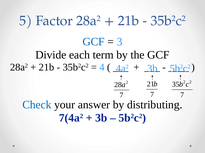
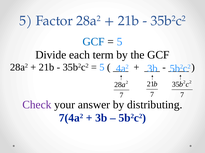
3 at (120, 42): 3 -> 5
4 at (102, 68): 4 -> 5
Check colour: blue -> purple
